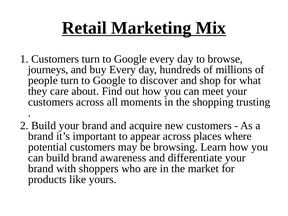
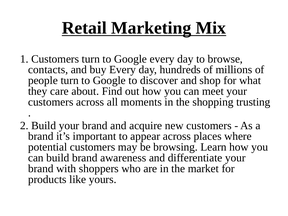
journeys: journeys -> contacts
